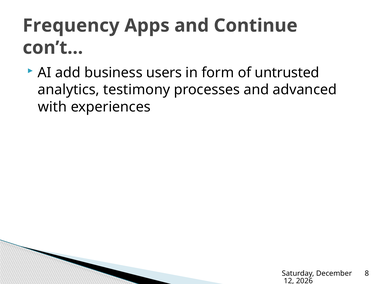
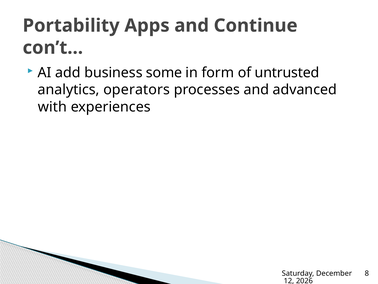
Frequency: Frequency -> Portability
users: users -> some
testimony: testimony -> operators
